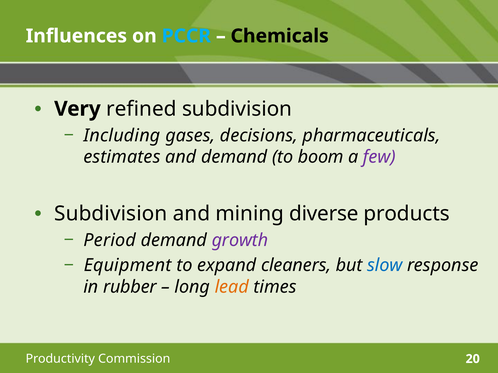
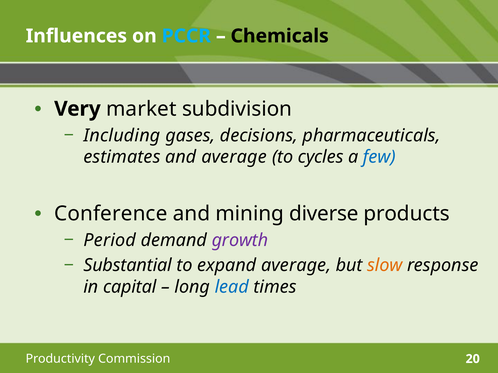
refined: refined -> market
and demand: demand -> average
boom: boom -> cycles
few colour: purple -> blue
Subdivision at (111, 214): Subdivision -> Conference
Equipment: Equipment -> Substantial
expand cleaners: cleaners -> average
slow colour: blue -> orange
rubber: rubber -> capital
lead colour: orange -> blue
